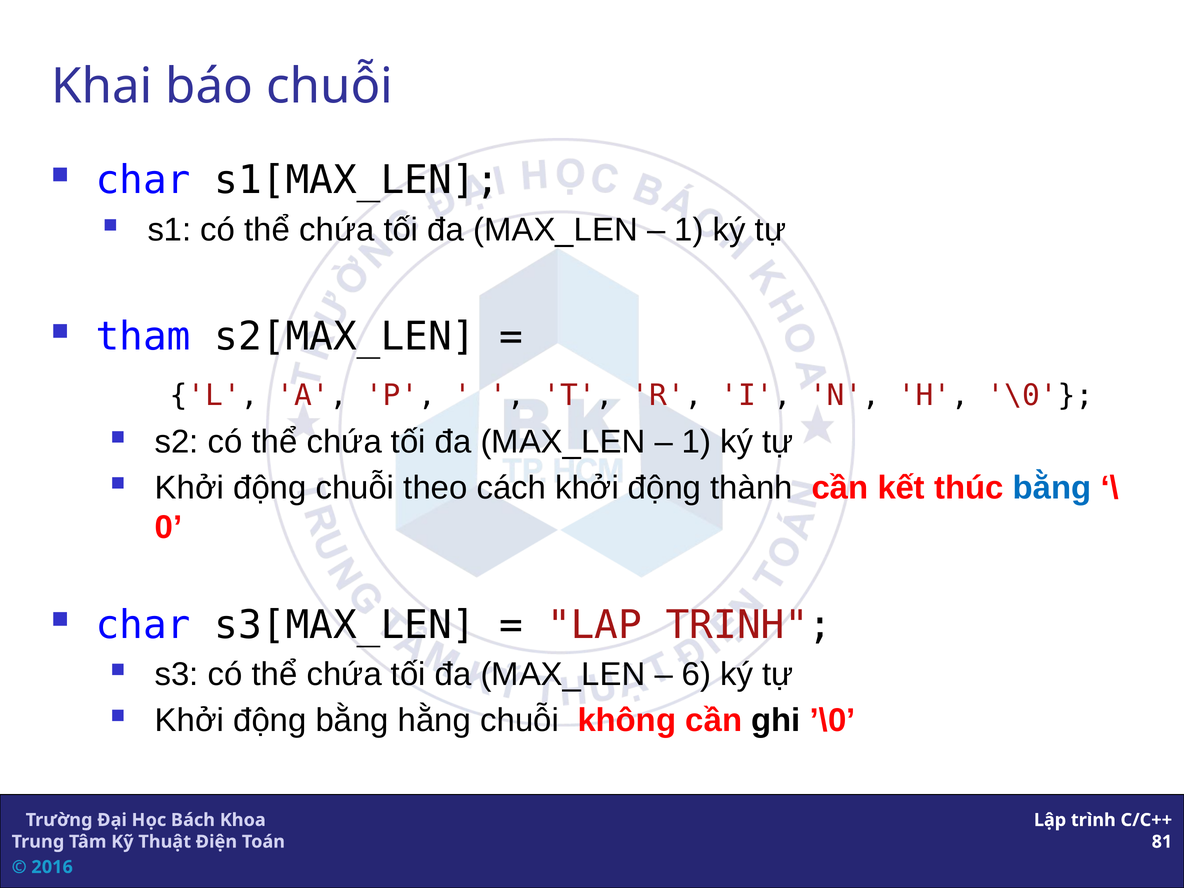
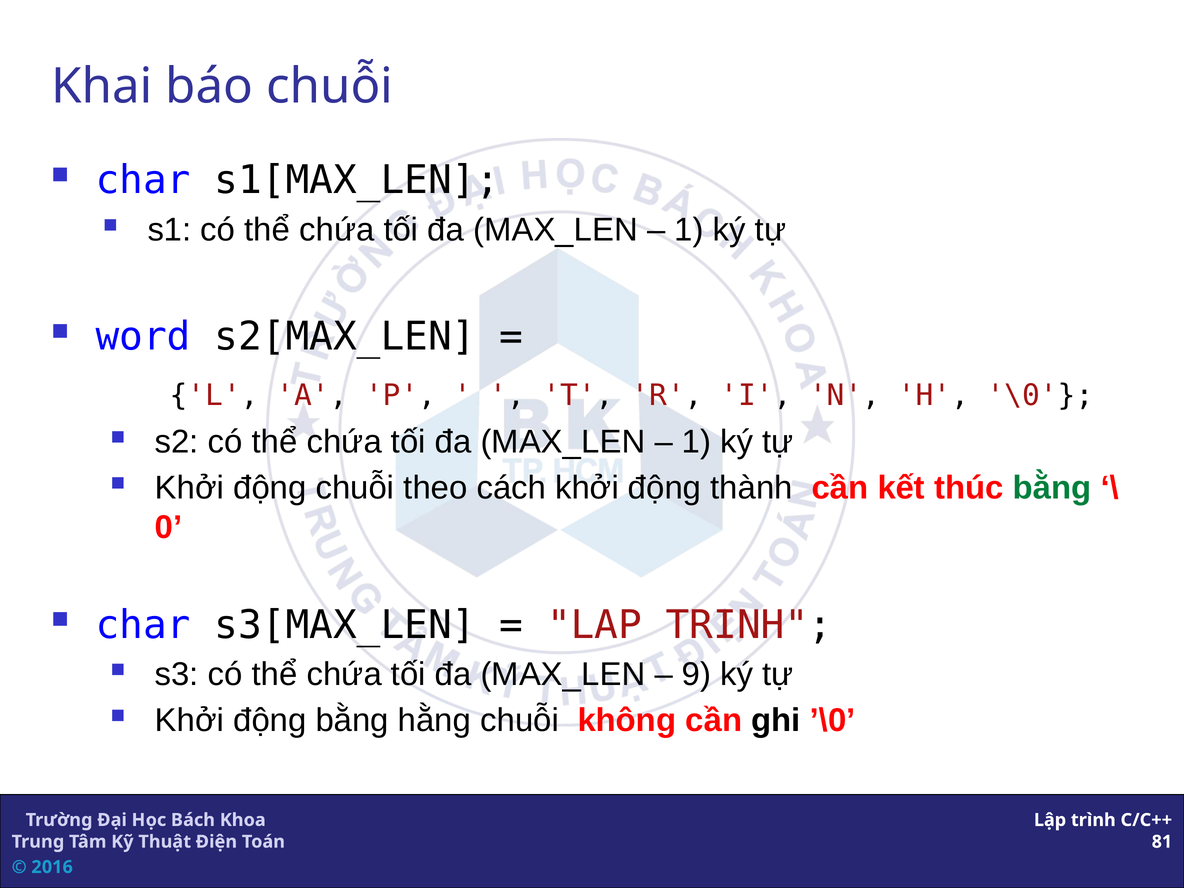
tham: tham -> word
bằng at (1052, 488) colour: blue -> green
6: 6 -> 9
